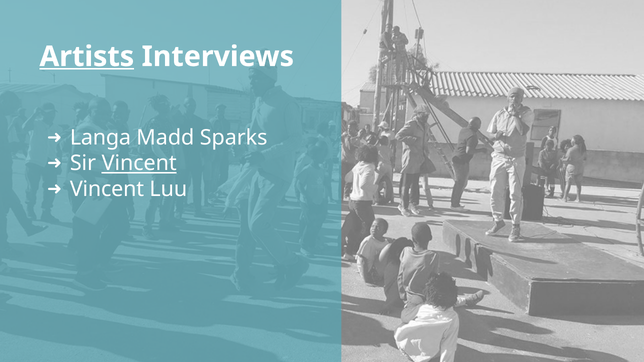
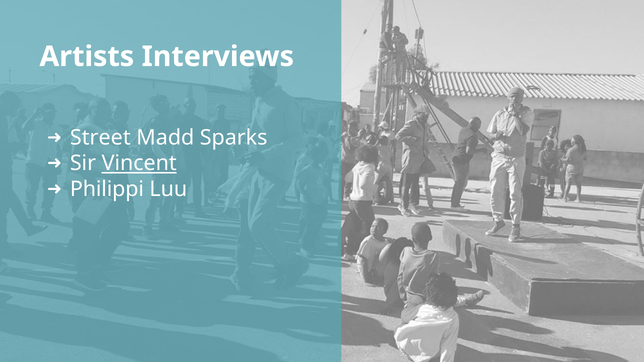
Artists underline: present -> none
Langa: Langa -> Street
Vincent at (107, 189): Vincent -> Philippi
